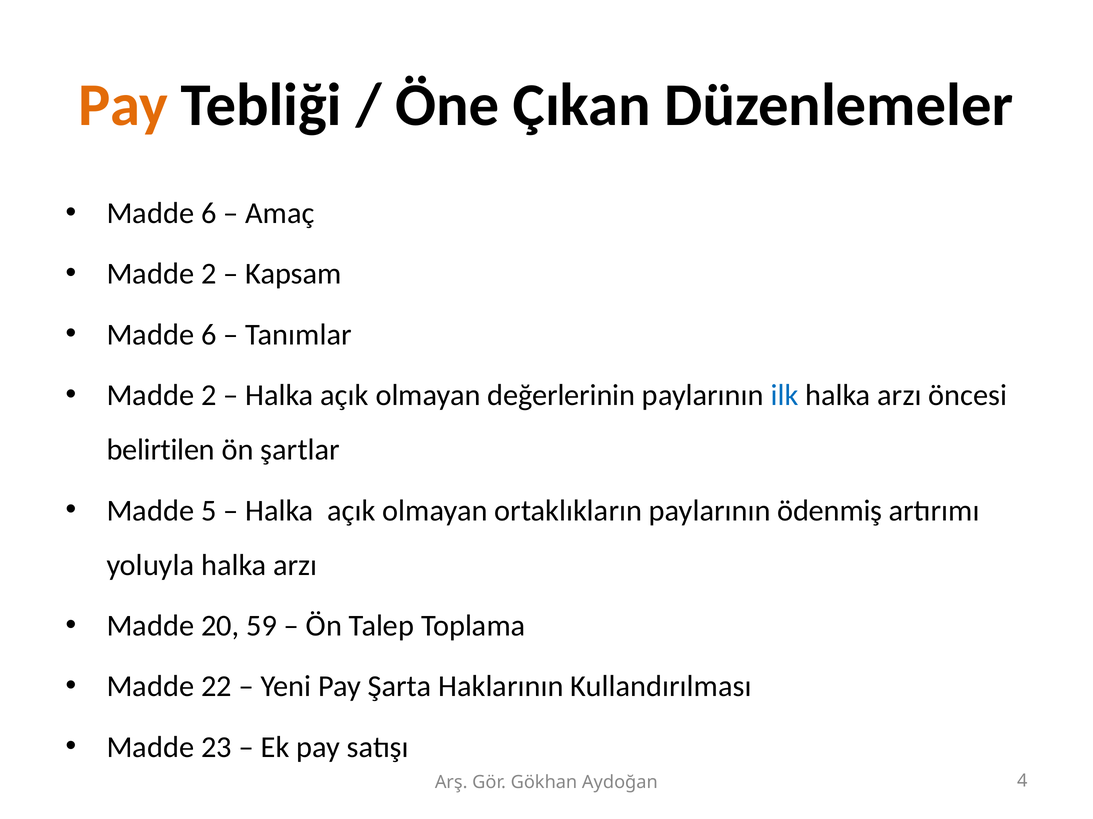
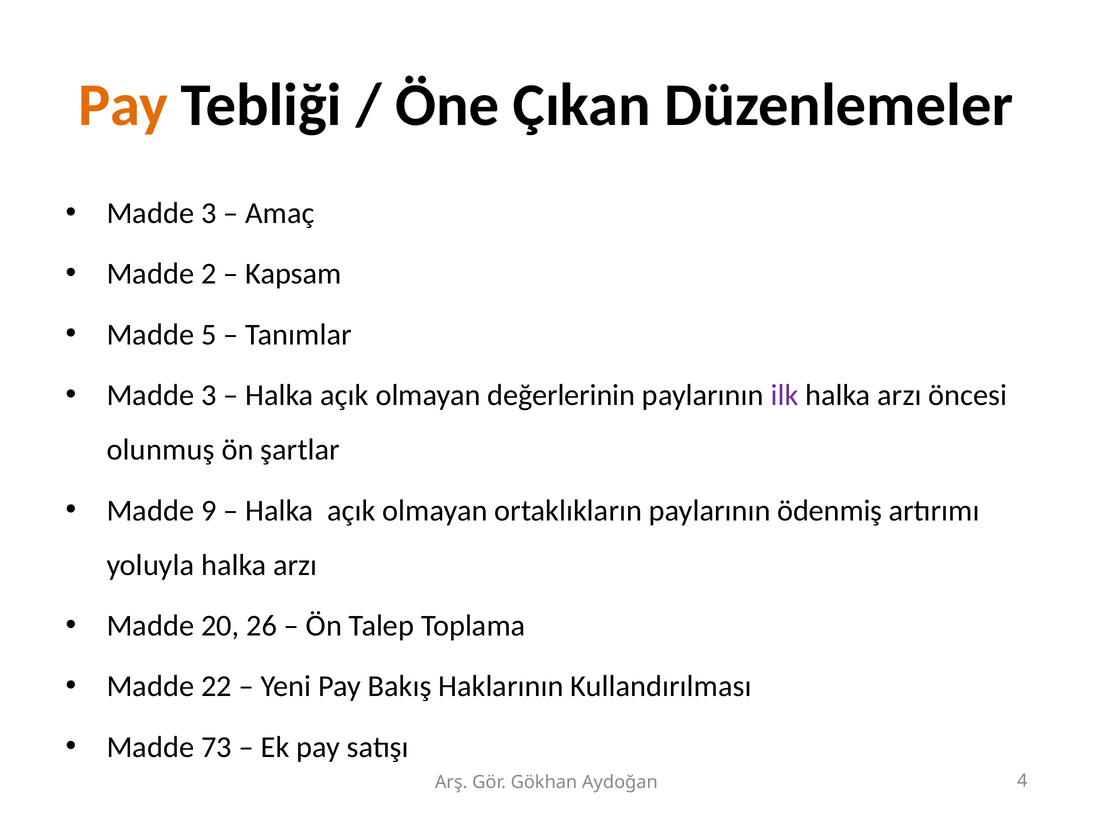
6 at (209, 213): 6 -> 3
6 at (209, 335): 6 -> 5
2 at (209, 396): 2 -> 3
ilk colour: blue -> purple
belirtilen: belirtilen -> olunmuş
5: 5 -> 9
59: 59 -> 26
Şarta: Şarta -> Bakış
23: 23 -> 73
